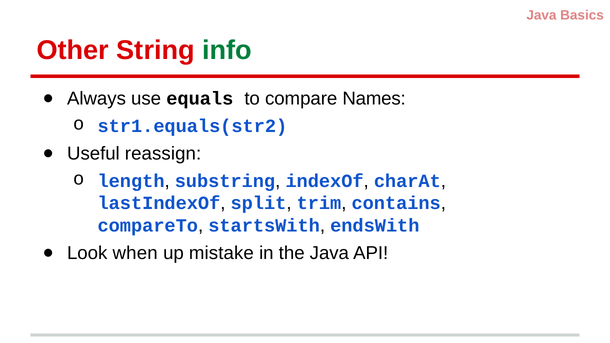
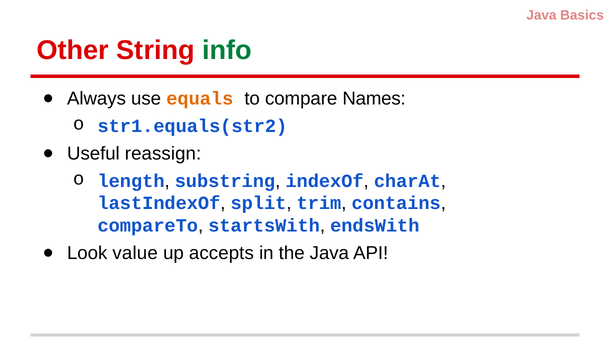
equals colour: black -> orange
when: when -> value
mistake: mistake -> accepts
